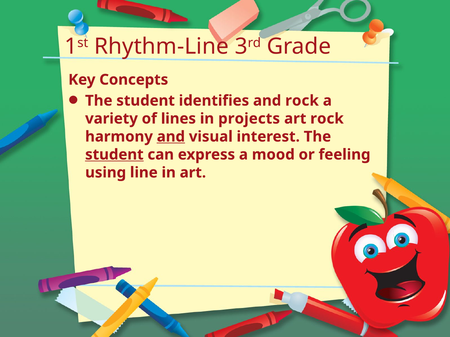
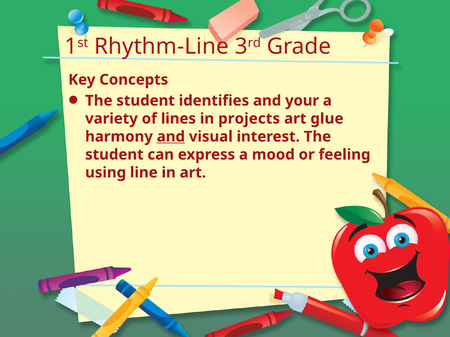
and rock: rock -> your
art rock: rock -> glue
student at (114, 155) underline: present -> none
